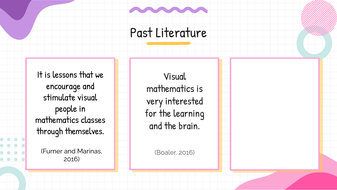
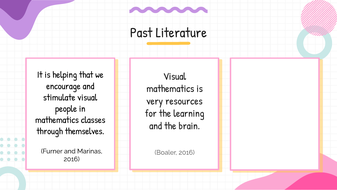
lessons: lessons -> helping
interested: interested -> resources
